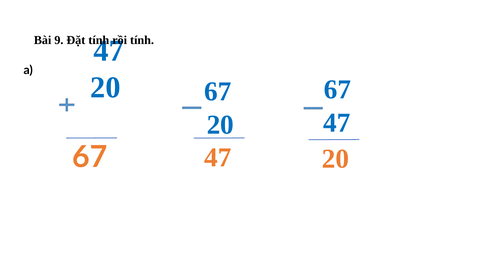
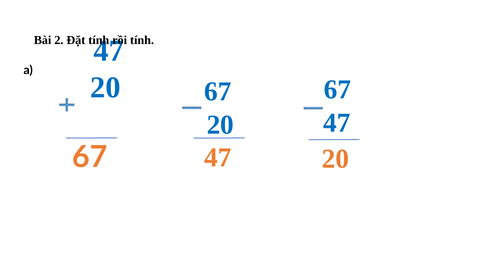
9: 9 -> 2
